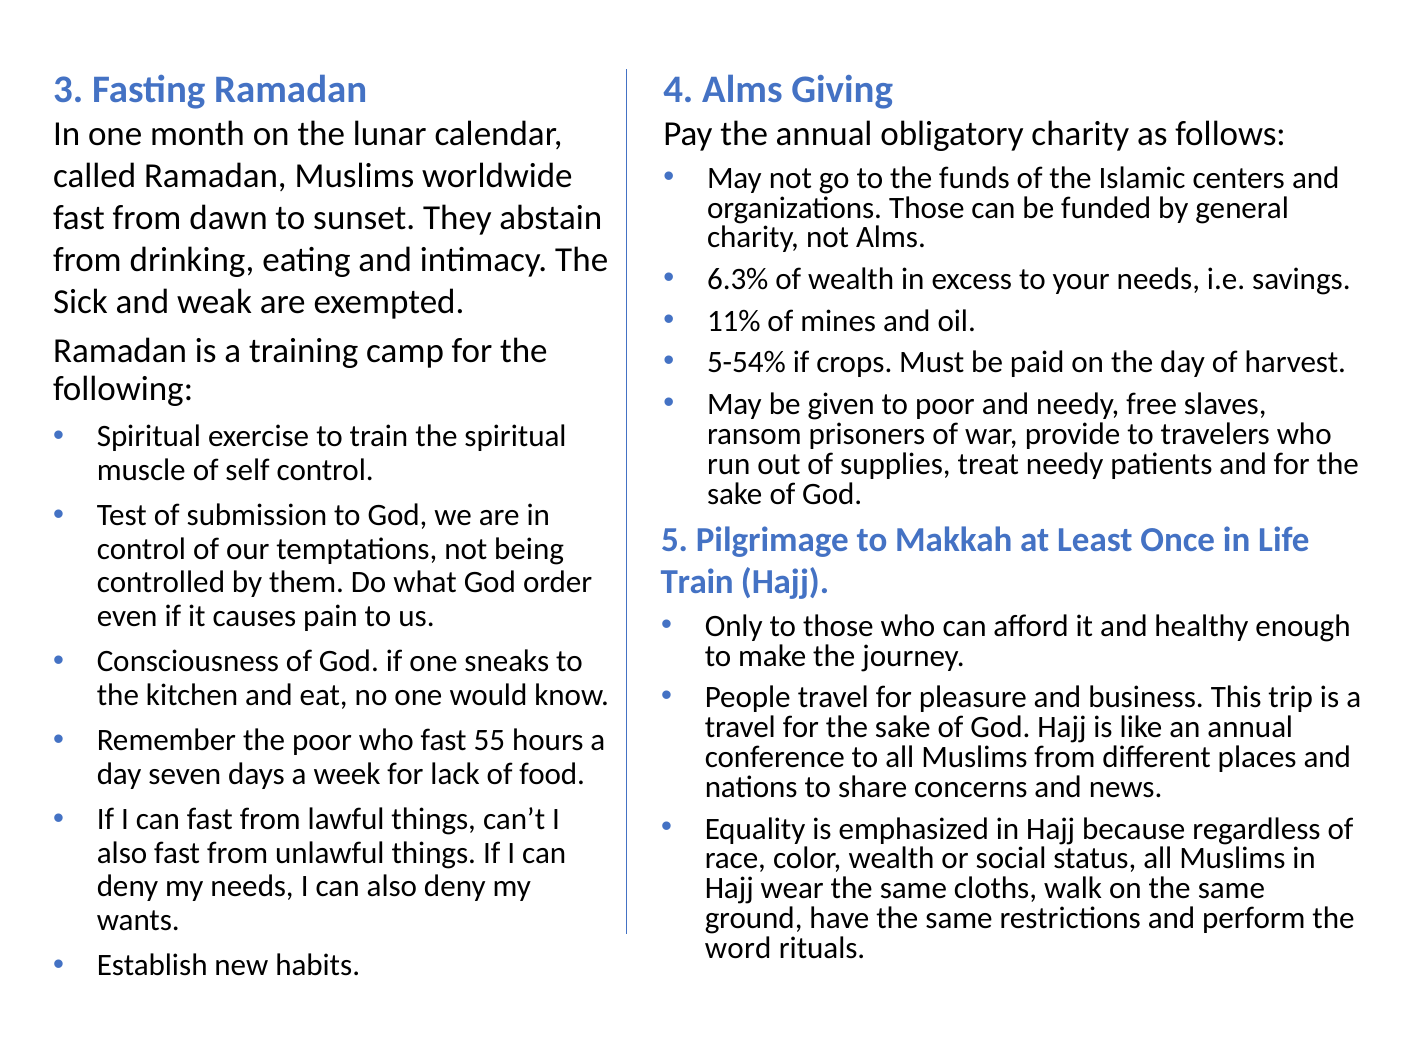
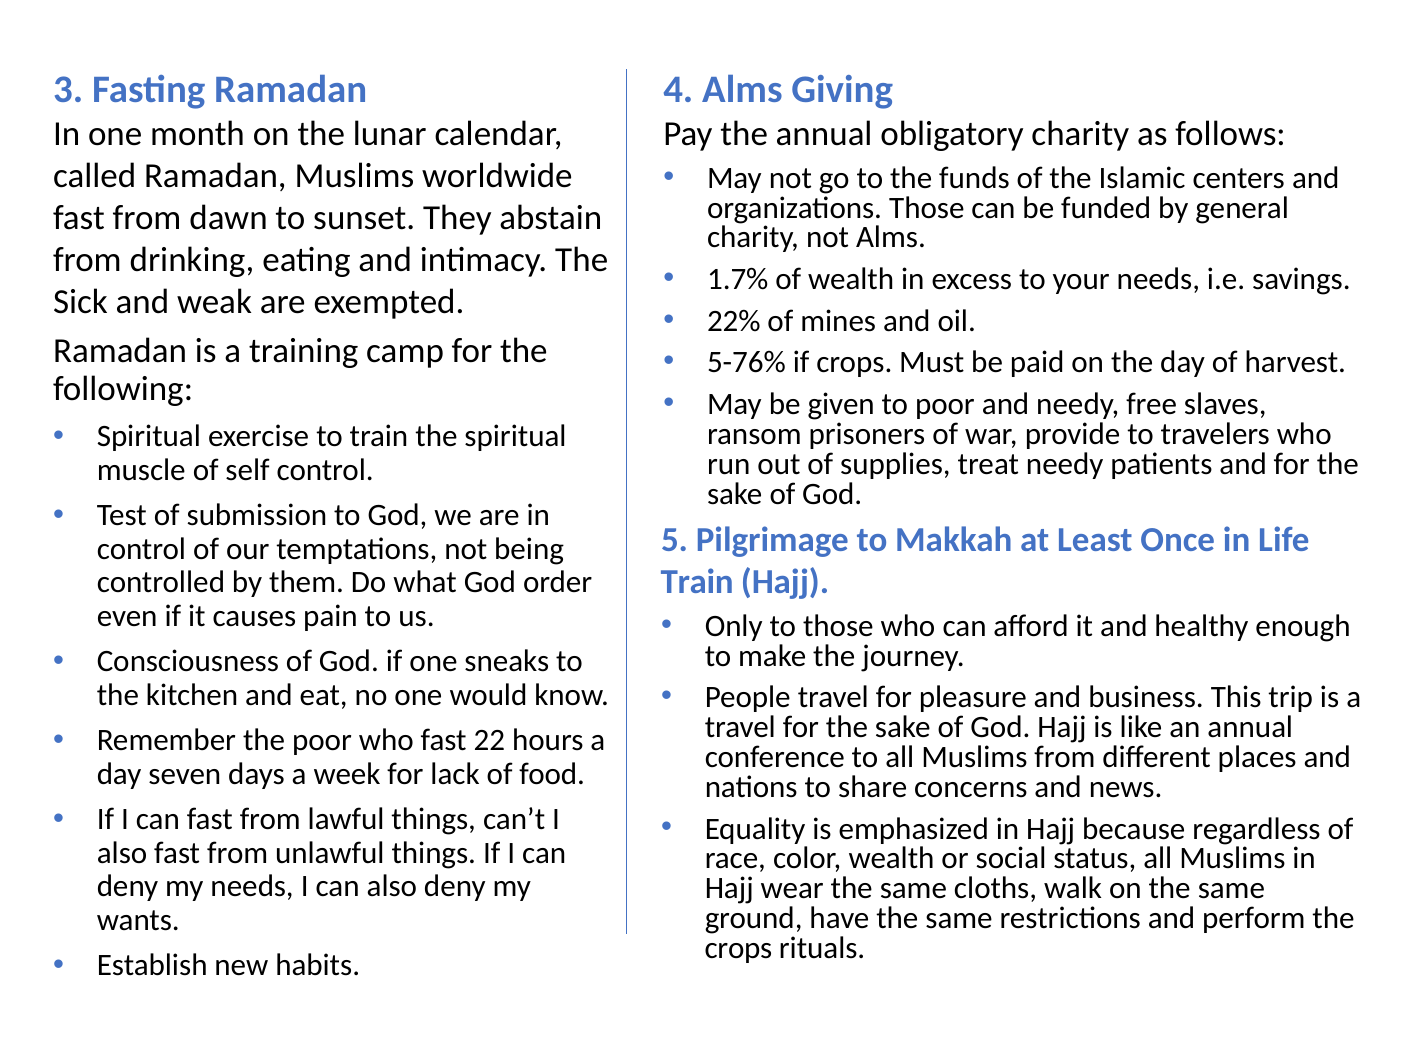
6.3%: 6.3% -> 1.7%
11%: 11% -> 22%
5-54%: 5-54% -> 5-76%
55: 55 -> 22
word at (738, 948): word -> crops
